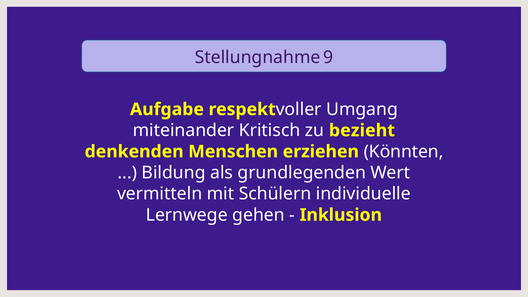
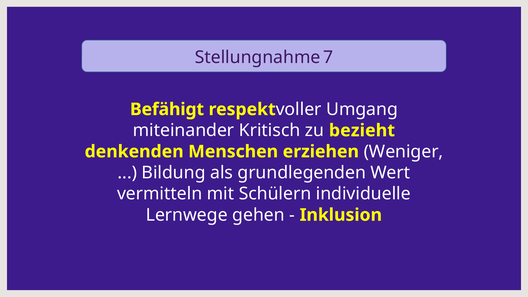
9: 9 -> 7
Aufgabe: Aufgabe -> Befähigt
Könnten: Könnten -> Weniger
